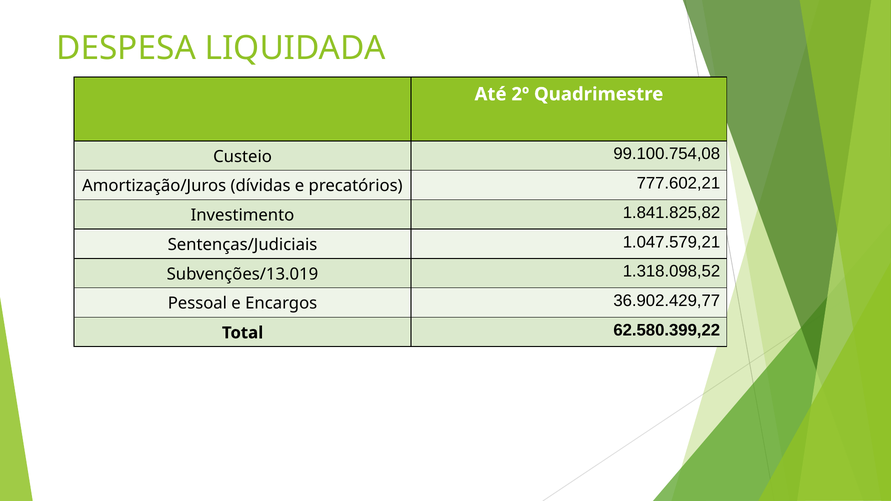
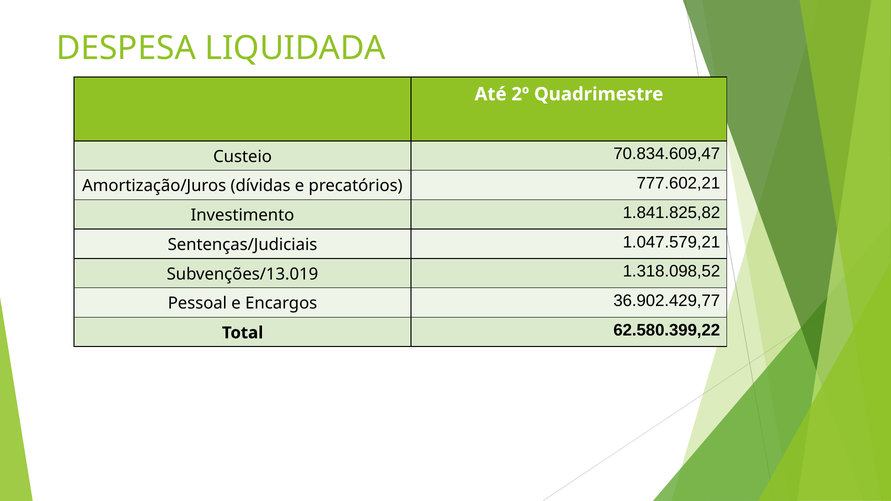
99.100.754,08: 99.100.754,08 -> 70.834.609,47
